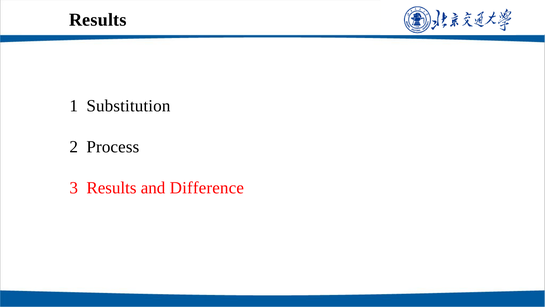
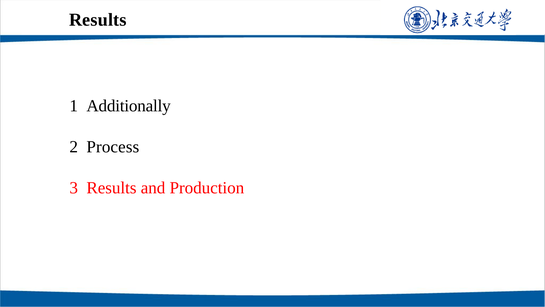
Substitution: Substitution -> Additionally
Difference: Difference -> Production
